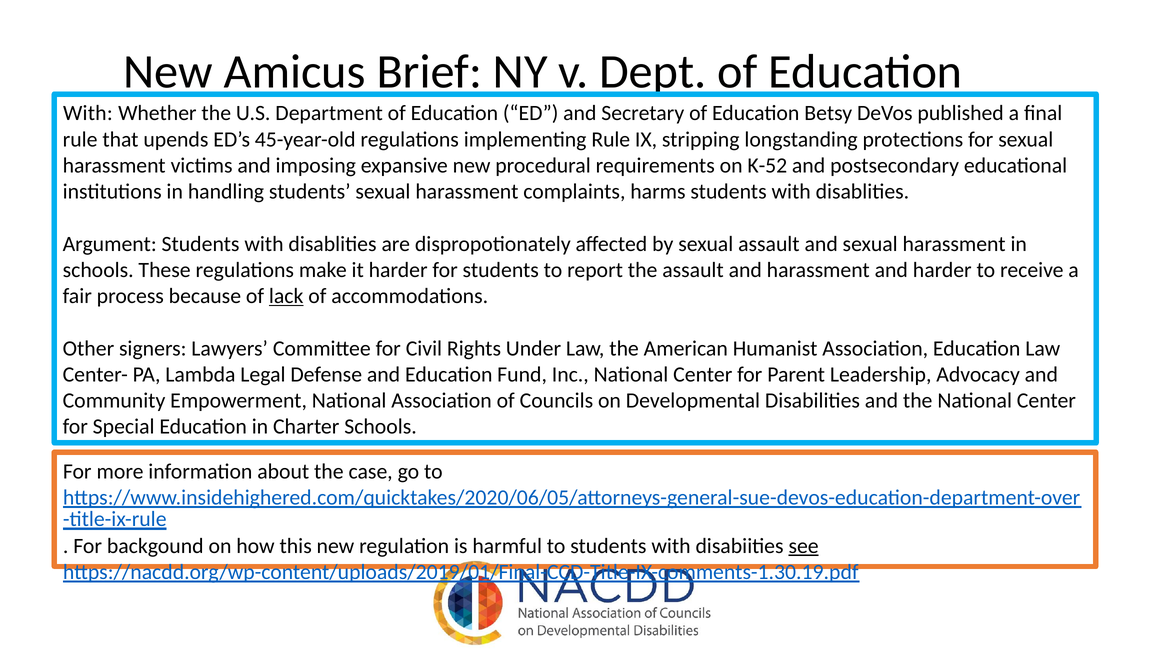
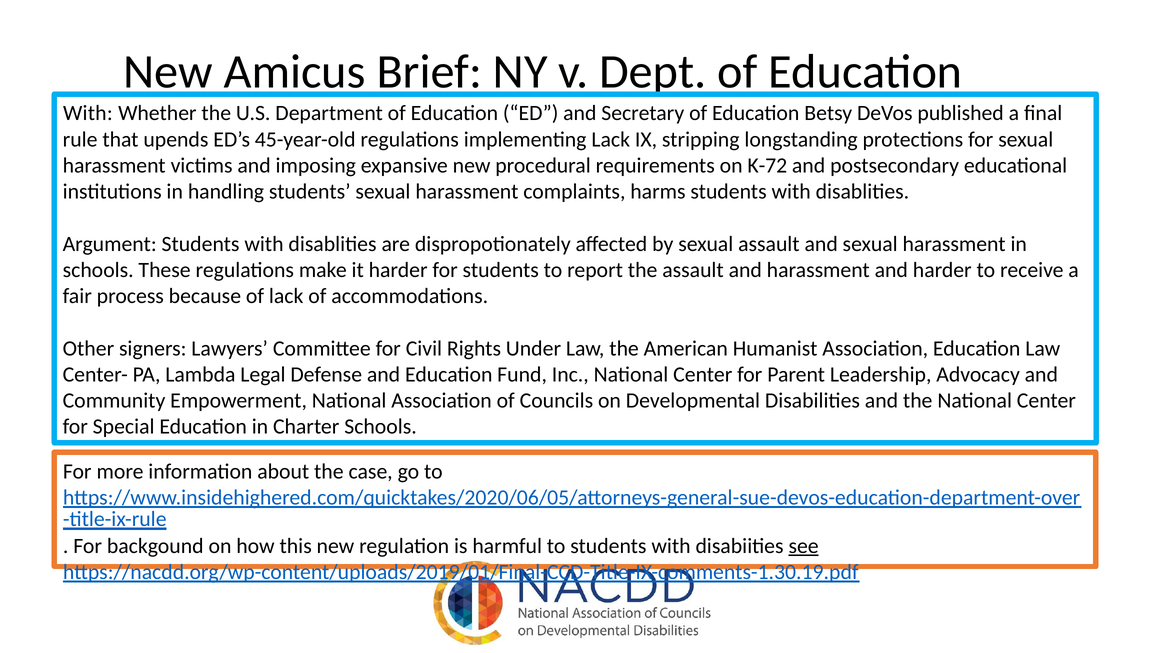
implementing Rule: Rule -> Lack
K-52: K-52 -> K-72
lack at (286, 296) underline: present -> none
